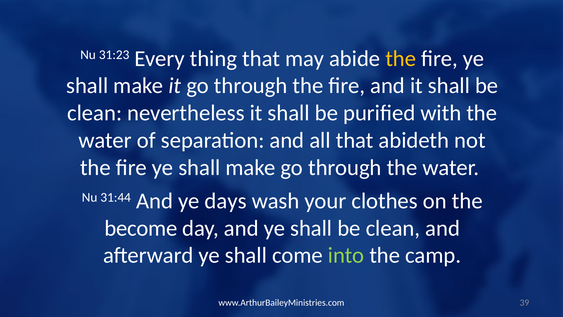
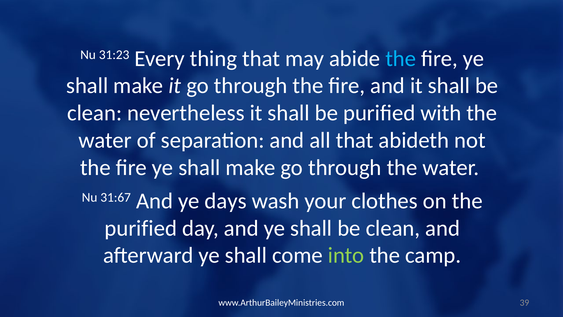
the at (401, 58) colour: yellow -> light blue
31:44: 31:44 -> 31:67
become at (141, 228): become -> purified
